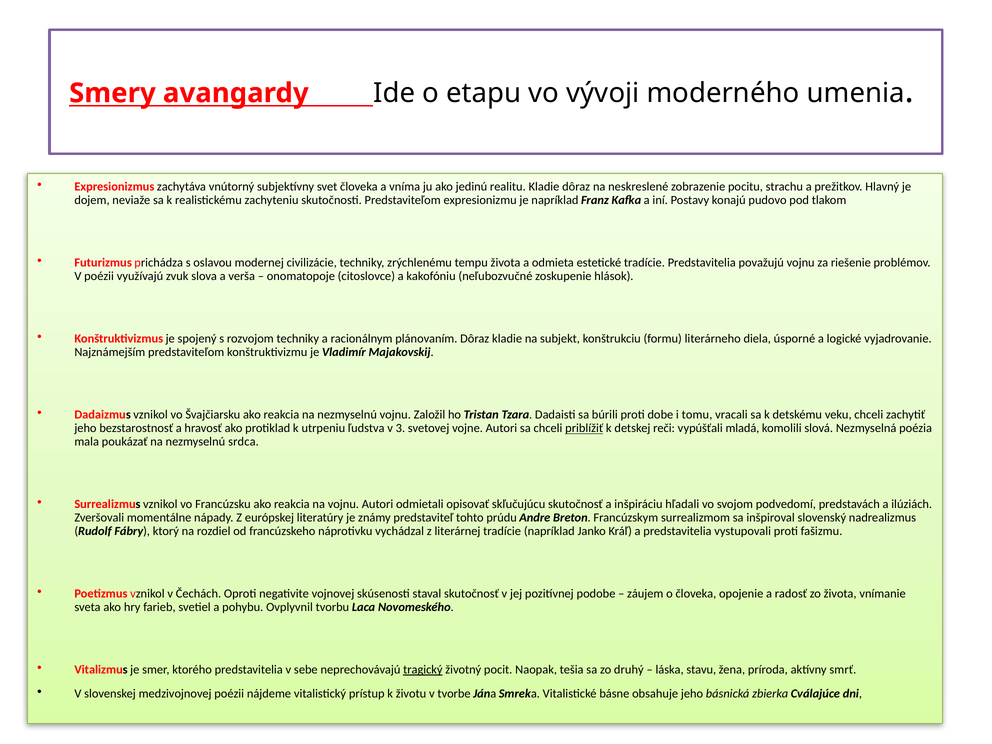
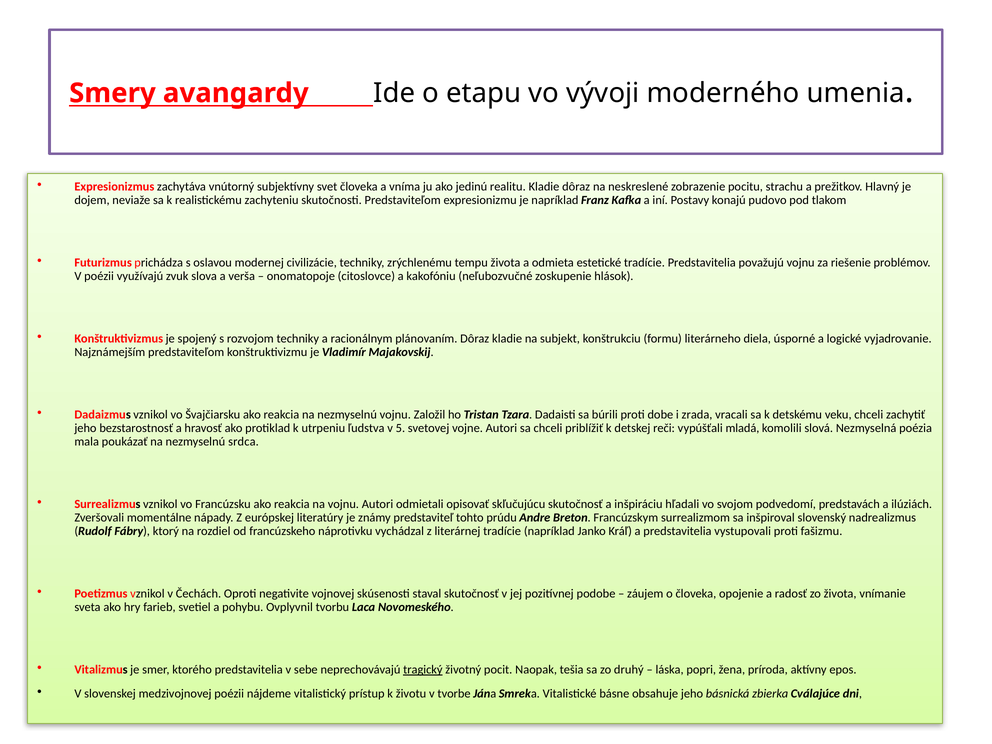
tomu: tomu -> zrada
3: 3 -> 5
priblížiť underline: present -> none
stavu: stavu -> popri
smrť: smrť -> epos
